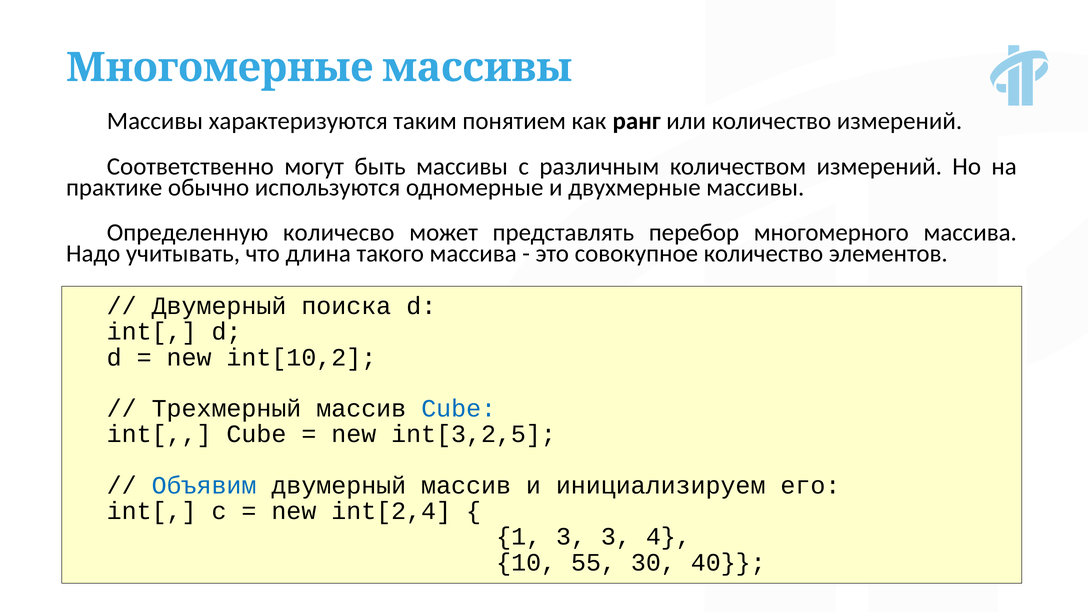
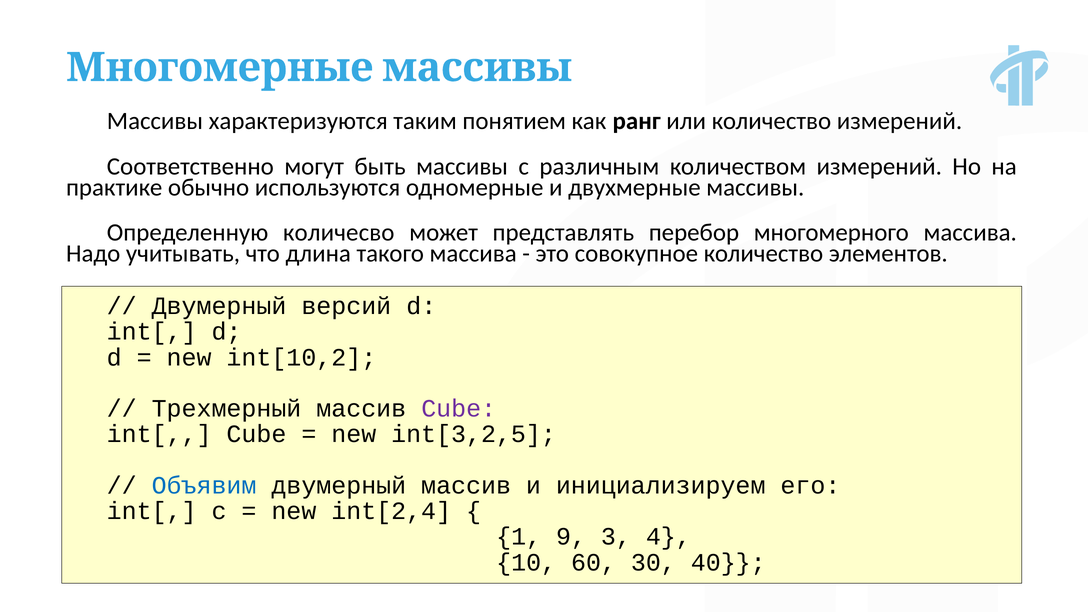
поиска: поиска -> версий
Cube at (459, 409) colour: blue -> purple
1 3: 3 -> 9
55: 55 -> 60
